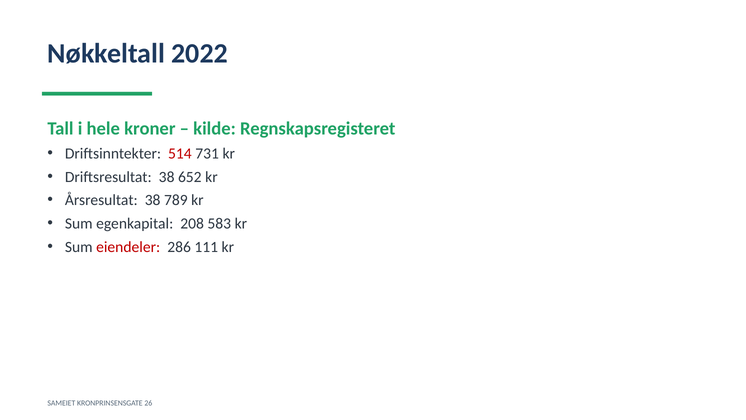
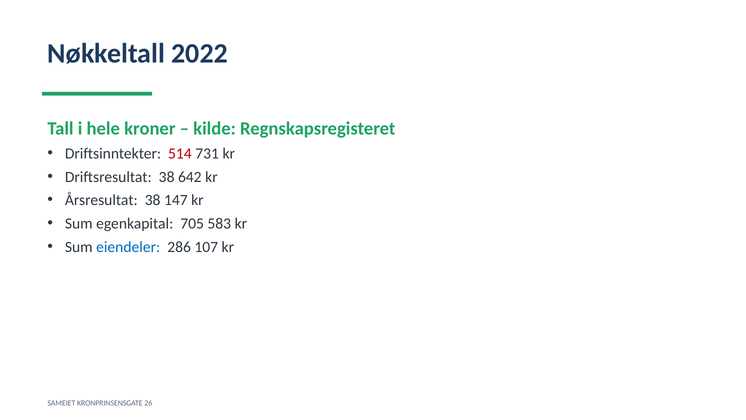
652: 652 -> 642
789: 789 -> 147
208: 208 -> 705
eiendeler colour: red -> blue
111: 111 -> 107
